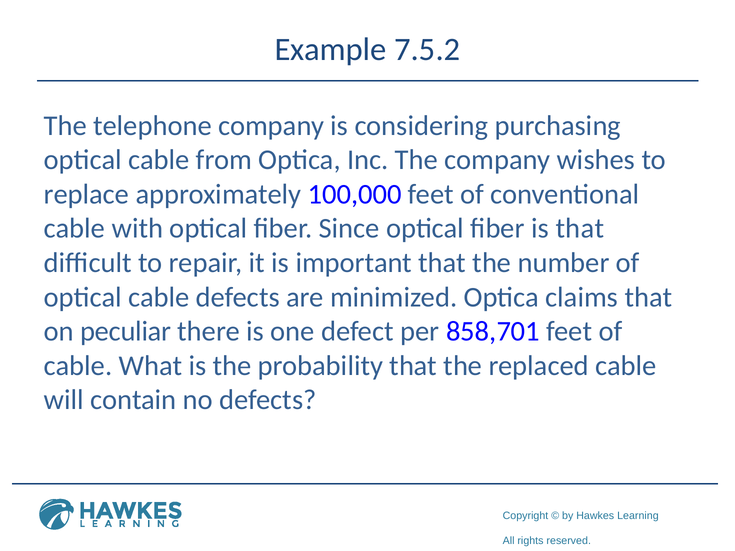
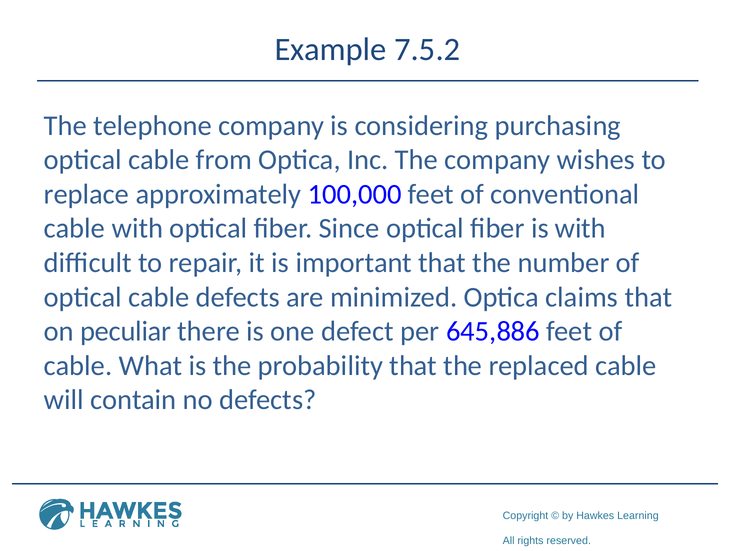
is that: that -> with
858,701: 858,701 -> 645,886
